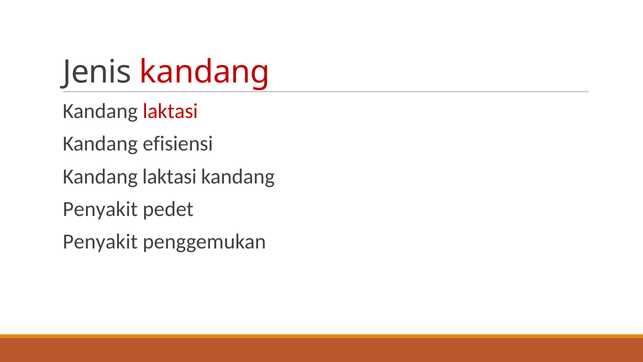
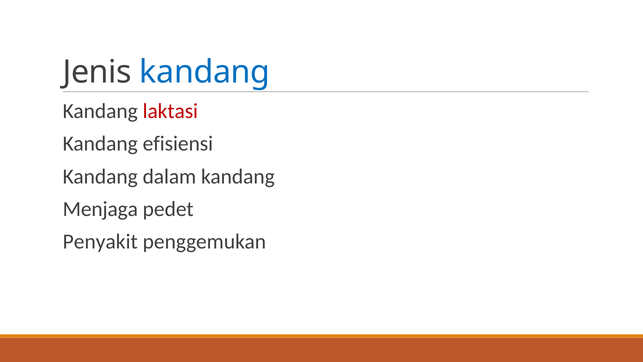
kandang at (205, 72) colour: red -> blue
laktasi at (170, 176): laktasi -> dalam
Penyakit at (100, 209): Penyakit -> Menjaga
